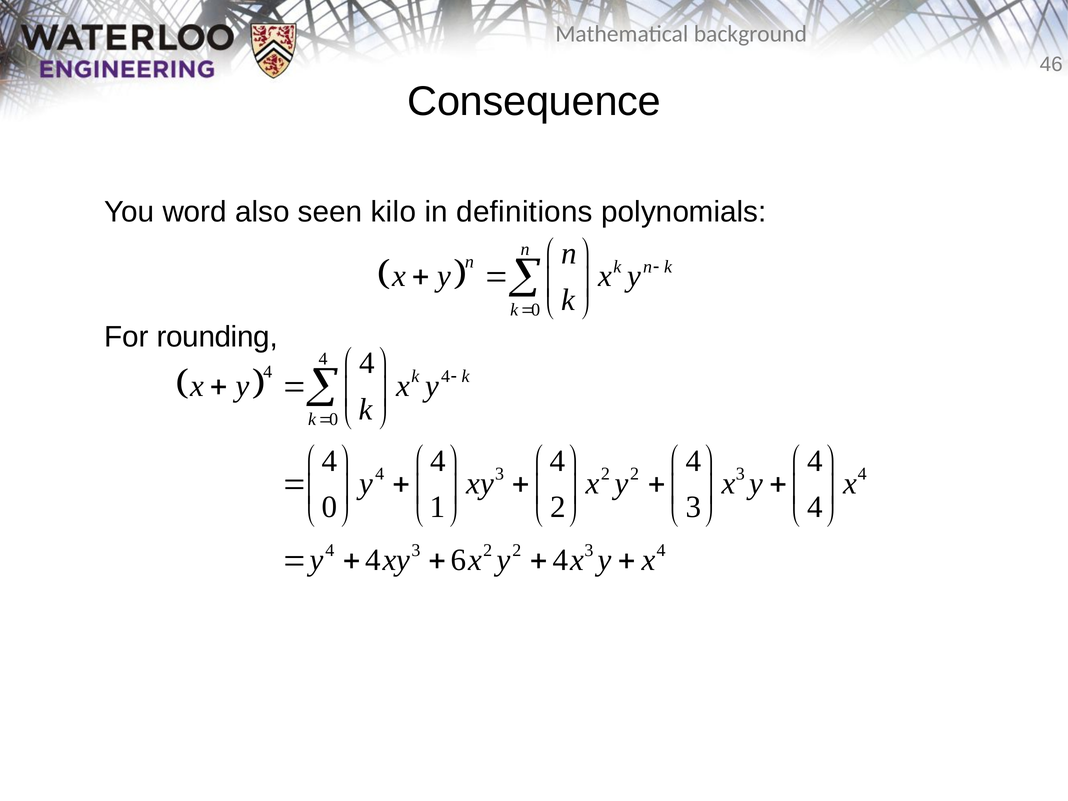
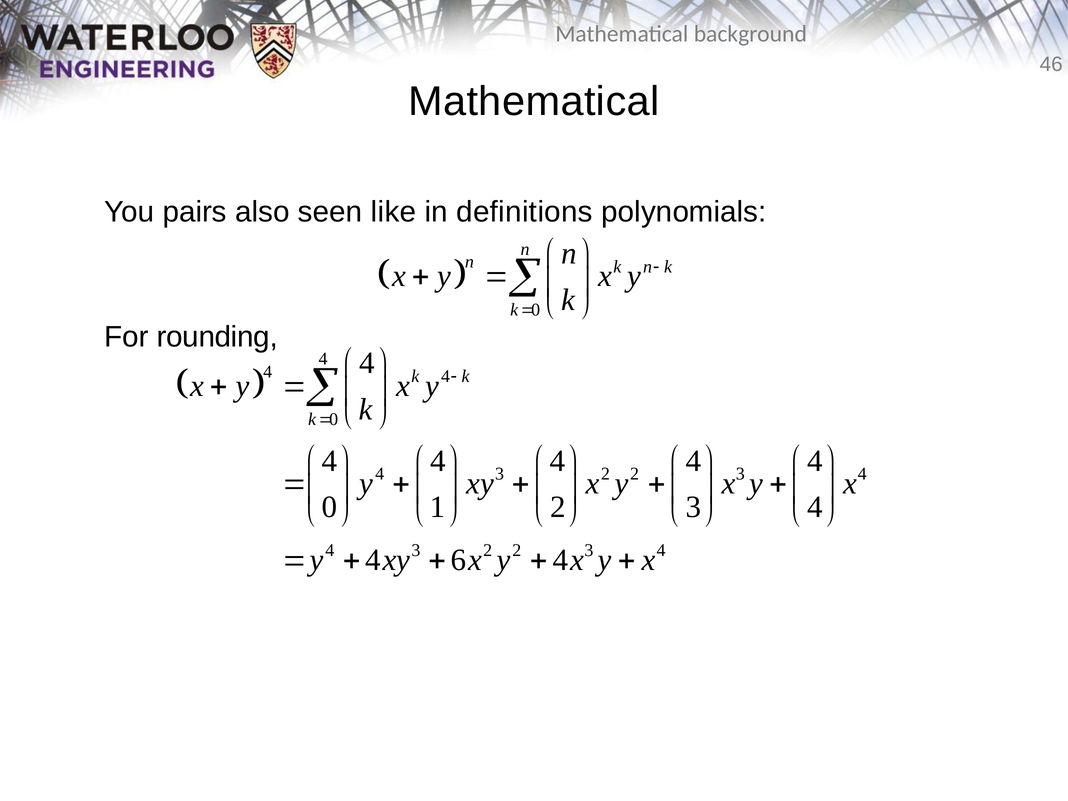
Consequence at (534, 102): Consequence -> Mathematical
word: word -> pairs
kilo: kilo -> like
